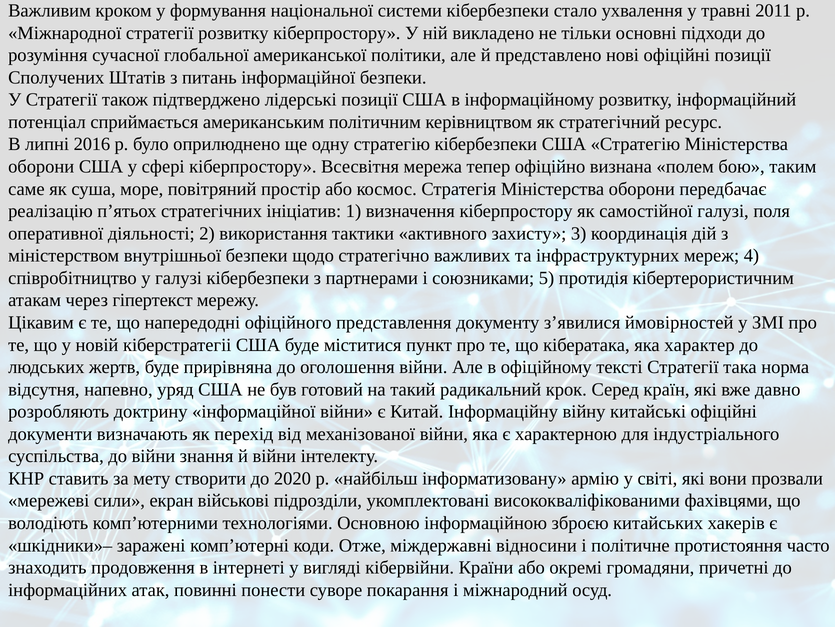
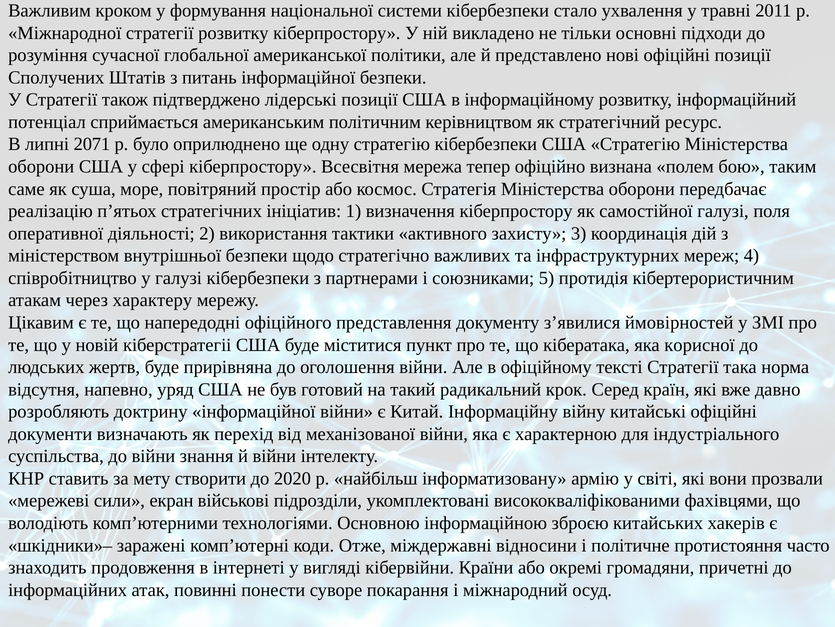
2016: 2016 -> 2071
гіпертекст: гіпертекст -> характеру
характер: характер -> корисної
